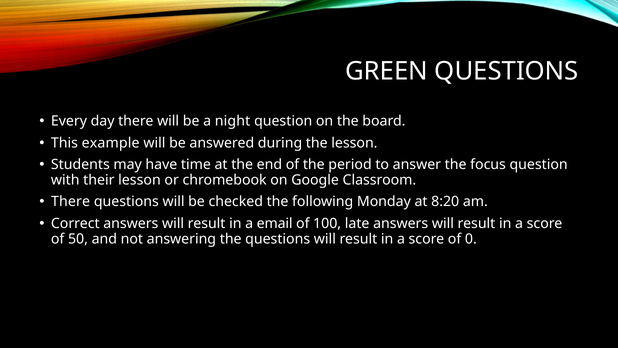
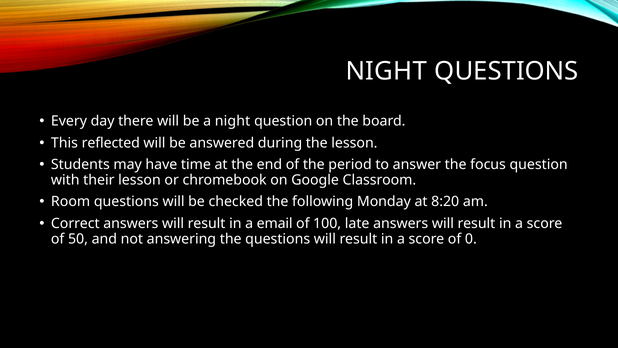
GREEN at (387, 71): GREEN -> NIGHT
example: example -> reflected
There at (71, 202): There -> Room
